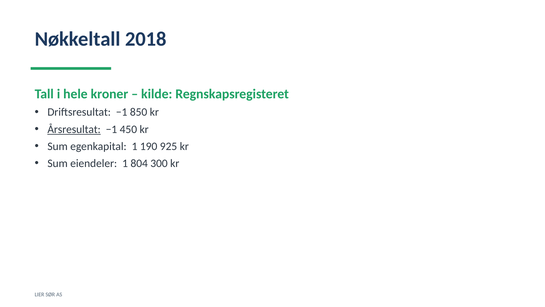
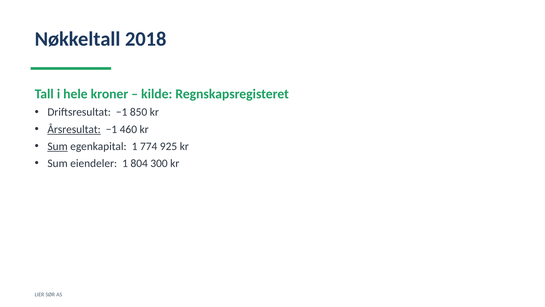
450: 450 -> 460
Sum at (58, 146) underline: none -> present
190: 190 -> 774
